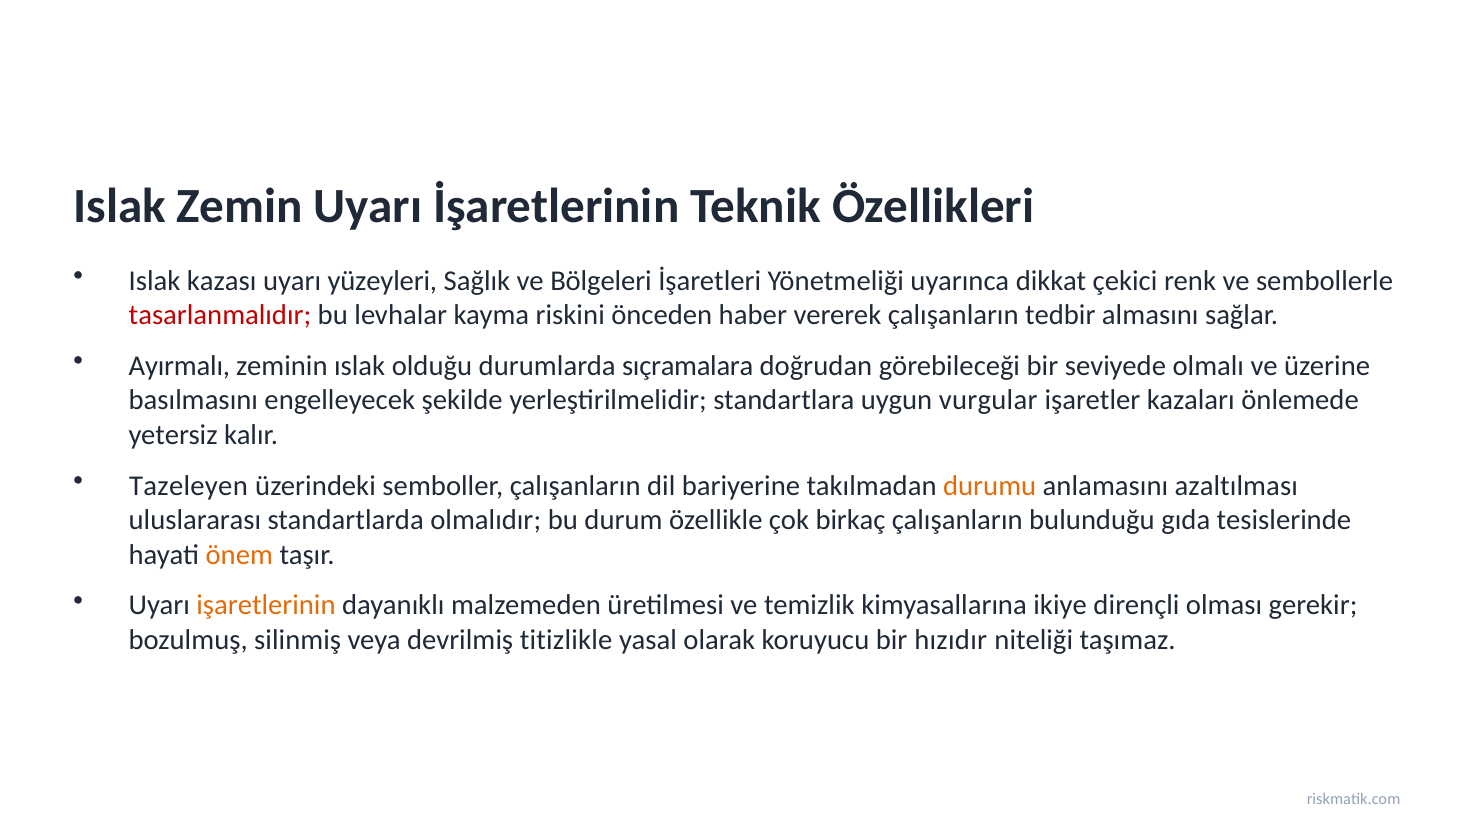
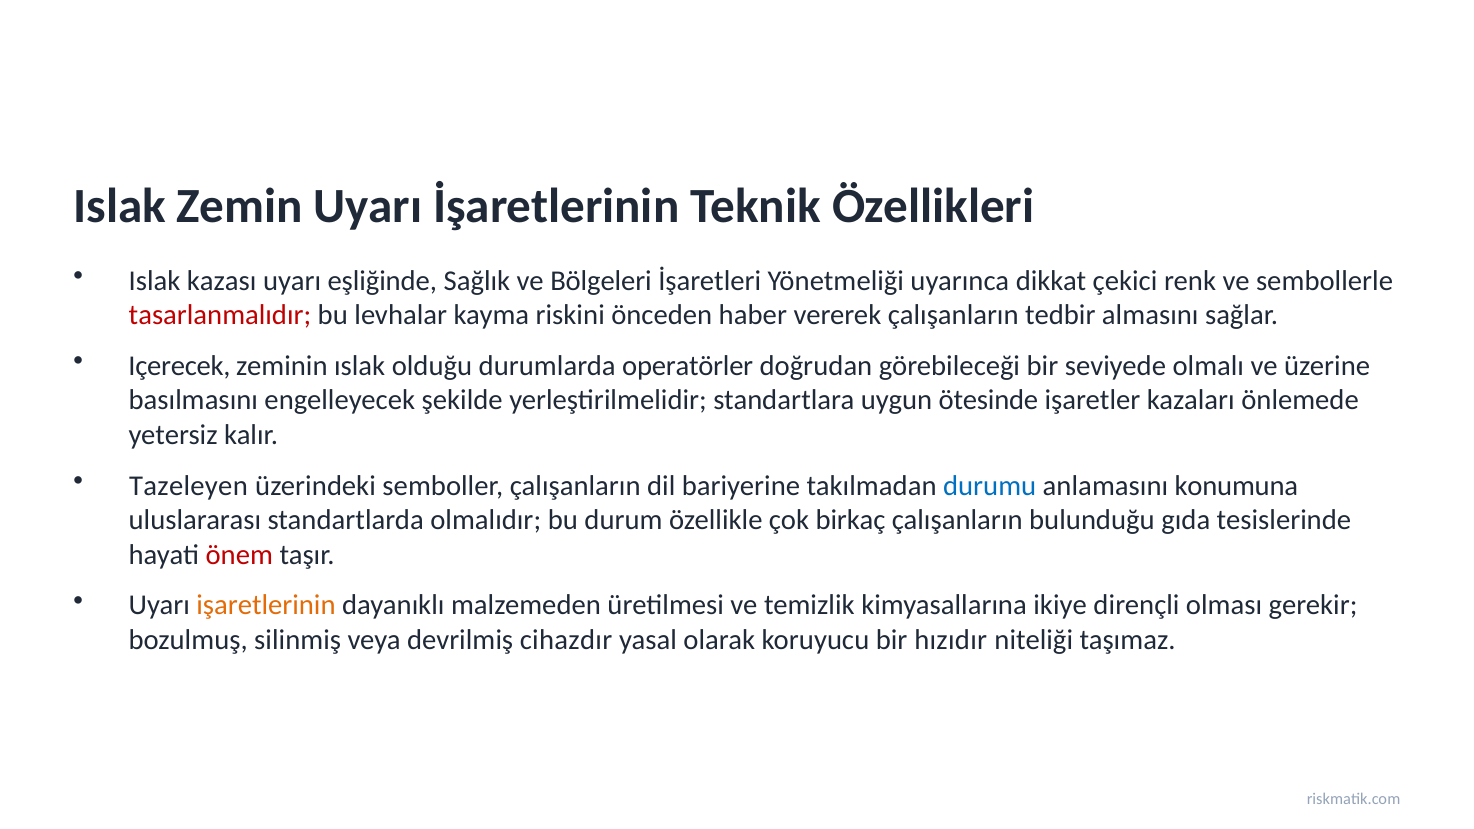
yüzeyleri: yüzeyleri -> eşliğinde
Ayırmalı: Ayırmalı -> Içerecek
sıçramalara: sıçramalara -> operatörler
vurgular: vurgular -> ötesinde
durumu colour: orange -> blue
azaltılması: azaltılması -> konumuna
önem colour: orange -> red
titizlikle: titizlikle -> cihazdır
